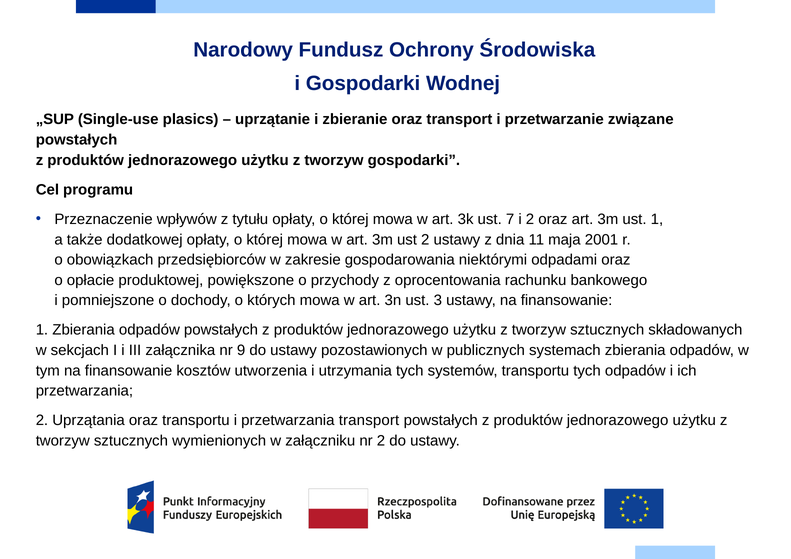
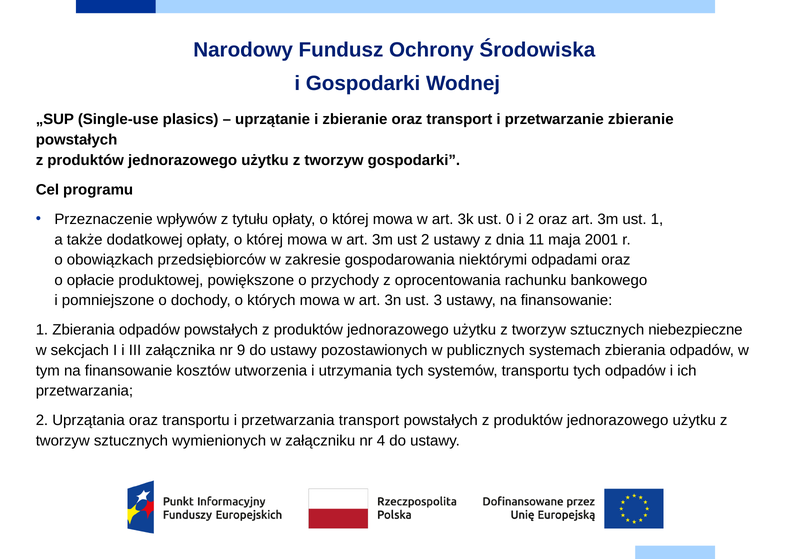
przetwarzanie związane: związane -> zbieranie
7: 7 -> 0
składowanych: składowanych -> niebezpieczne
nr 2: 2 -> 4
